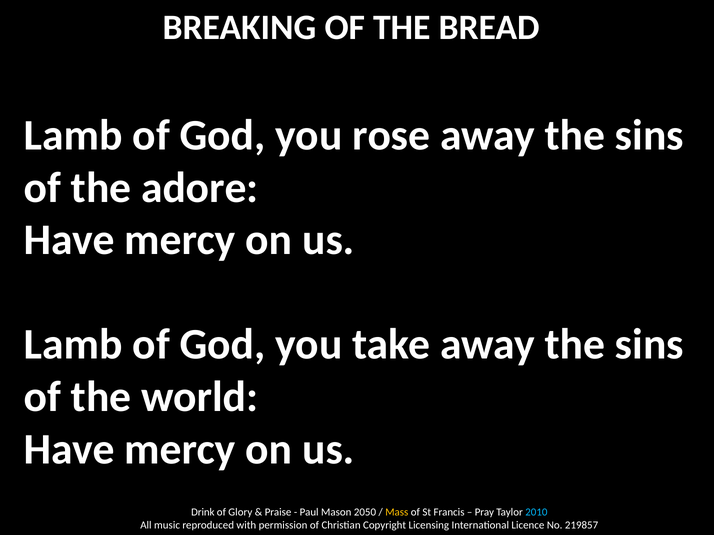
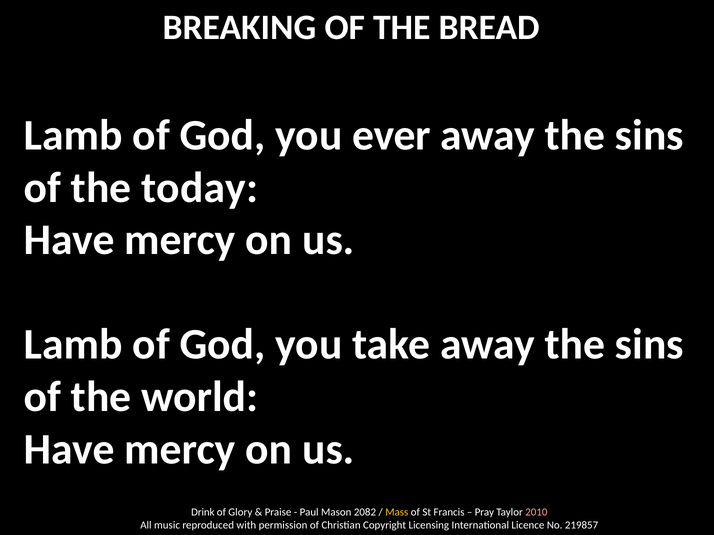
rose: rose -> ever
adore: adore -> today
2050: 2050 -> 2082
2010 colour: light blue -> pink
